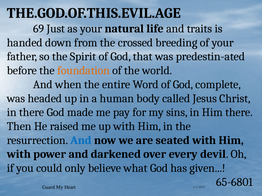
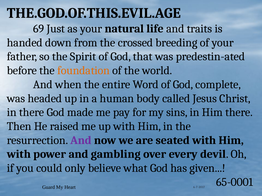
And at (81, 141) colour: blue -> purple
darkened: darkened -> gambling
65-6801: 65-6801 -> 65-0001
